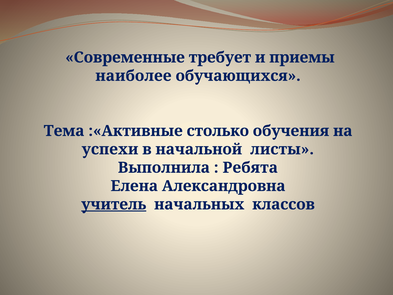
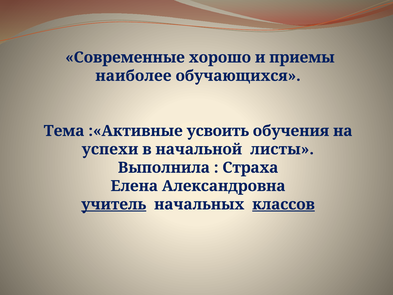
требует: требует -> хорошо
столько: столько -> усвоить
Ребята: Ребята -> Страха
классов underline: none -> present
